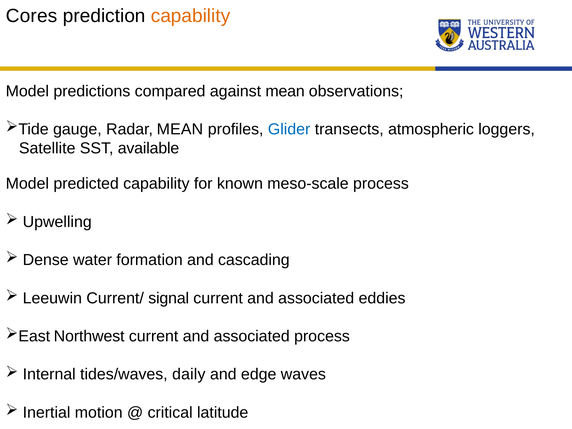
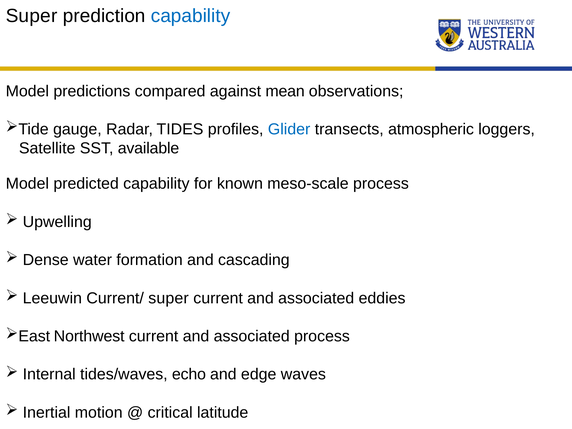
Cores at (32, 16): Cores -> Super
capability at (191, 16) colour: orange -> blue
Radar MEAN: MEAN -> TIDES
Current/ signal: signal -> super
daily: daily -> echo
